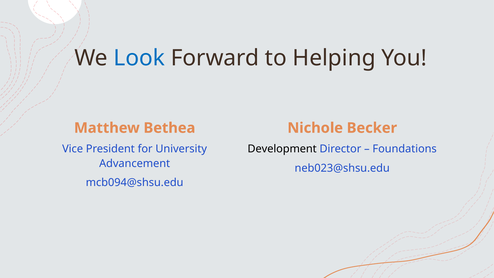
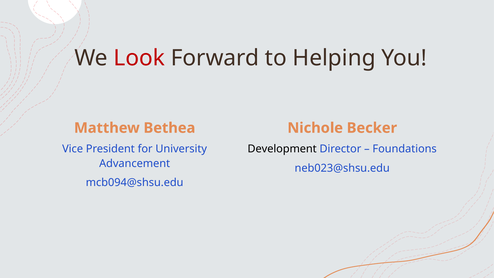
Look colour: blue -> red
